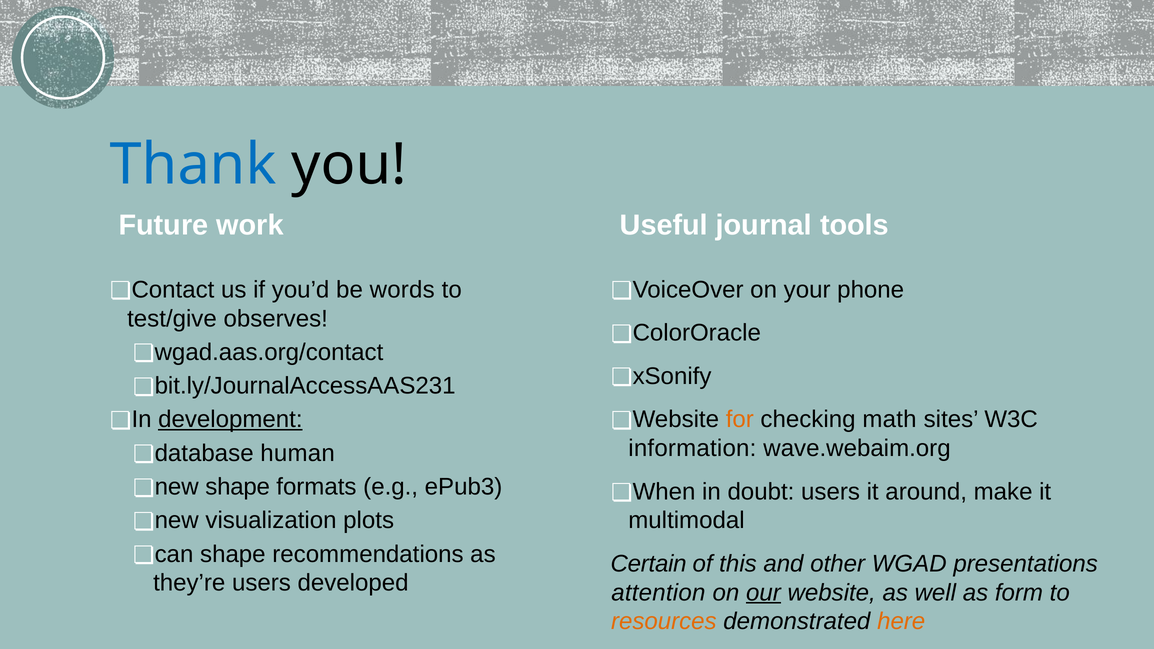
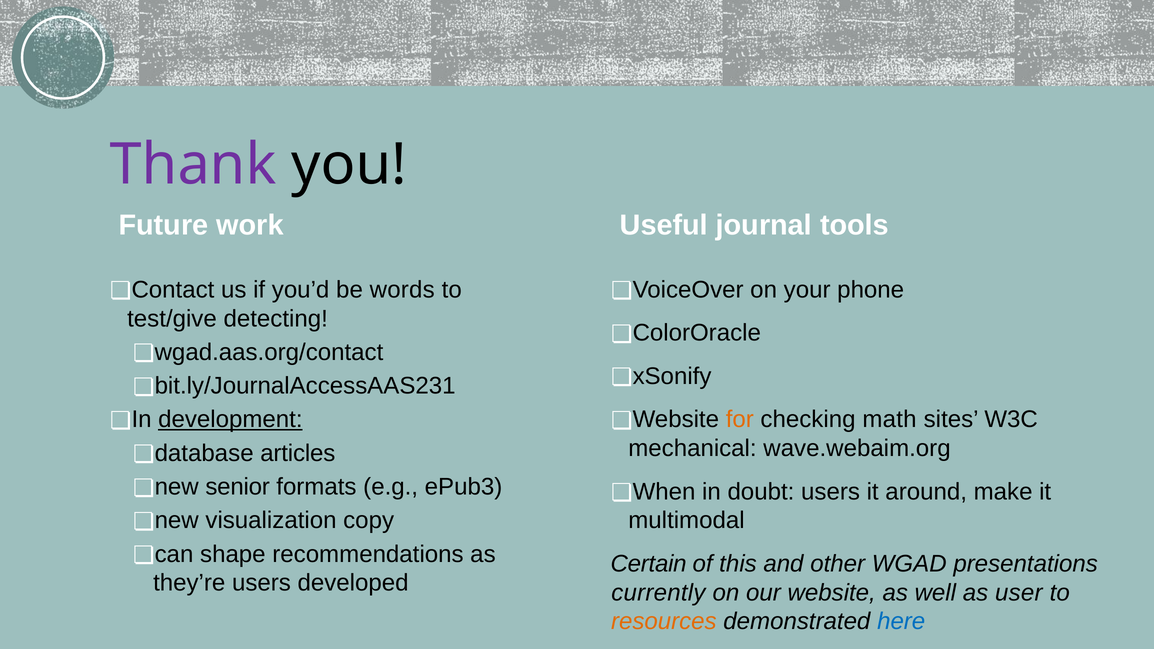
Thank colour: blue -> purple
observes: observes -> detecting
information: information -> mechanical
human: human -> articles
shape at (238, 487): shape -> senior
plots: plots -> copy
attention: attention -> currently
our underline: present -> none
form: form -> user
here colour: orange -> blue
